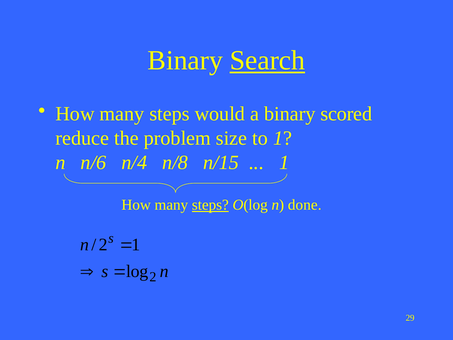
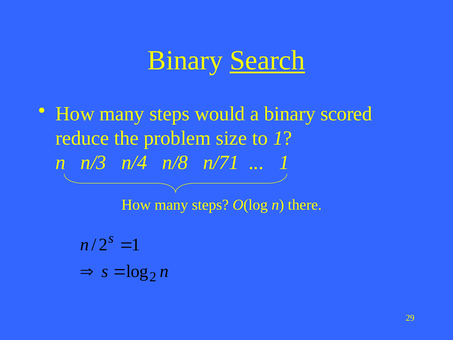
n/6: n/6 -> n/3
n/15: n/15 -> n/71
steps at (210, 205) underline: present -> none
done: done -> there
